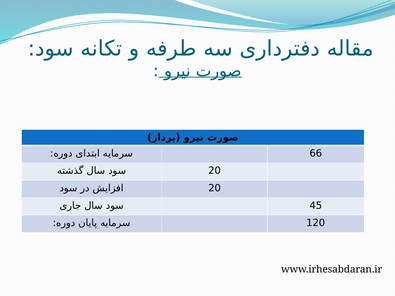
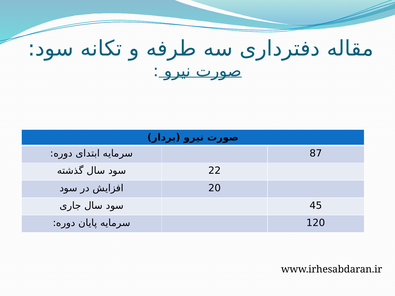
66: 66 -> 87
20 at (215, 171): 20 -> 22
